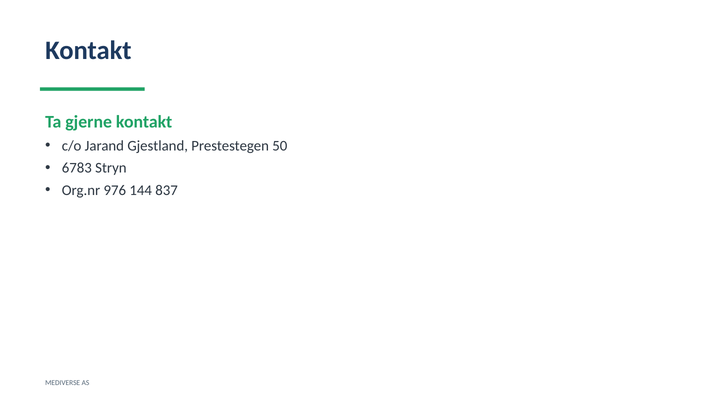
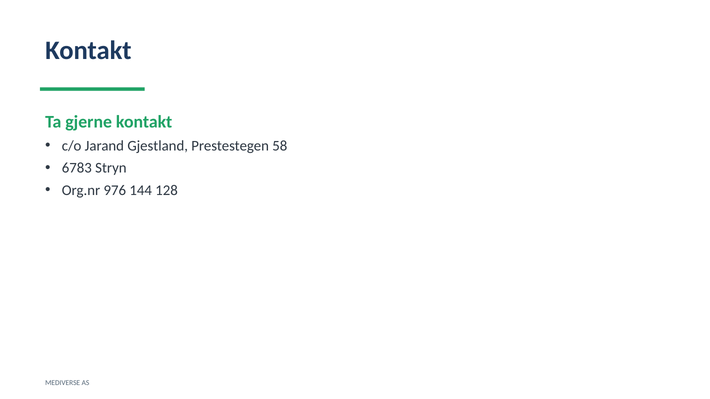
50: 50 -> 58
837: 837 -> 128
